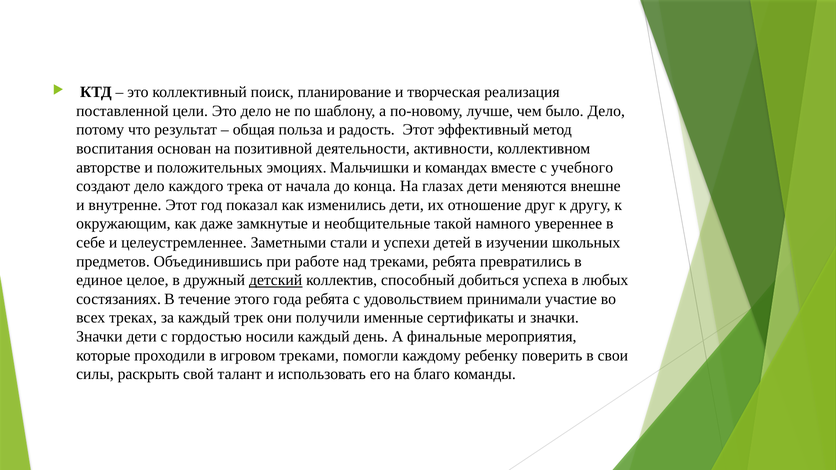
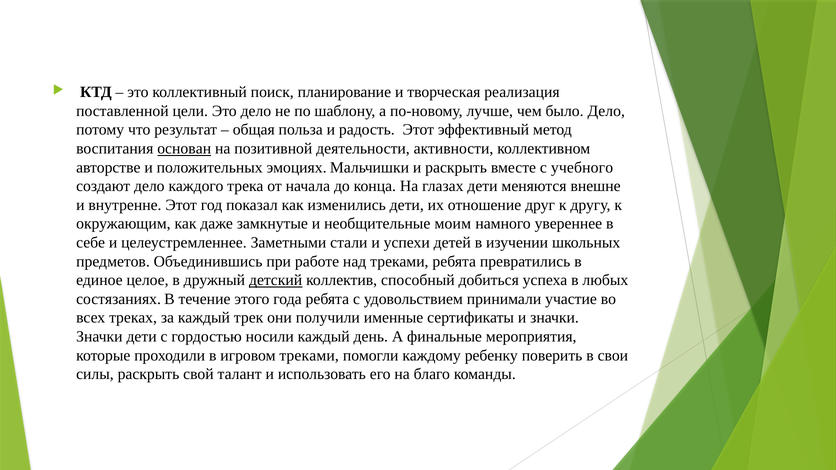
основан underline: none -> present
и командах: командах -> раскрыть
такой: такой -> моим
